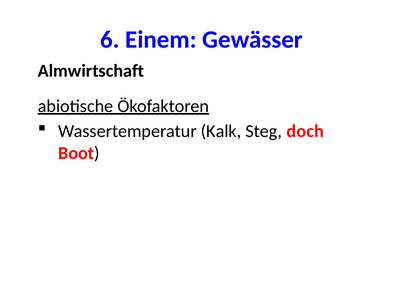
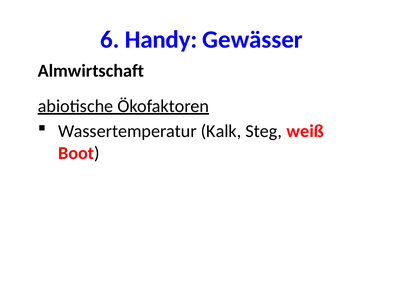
Einem: Einem -> Handy
doch: doch -> weiß
